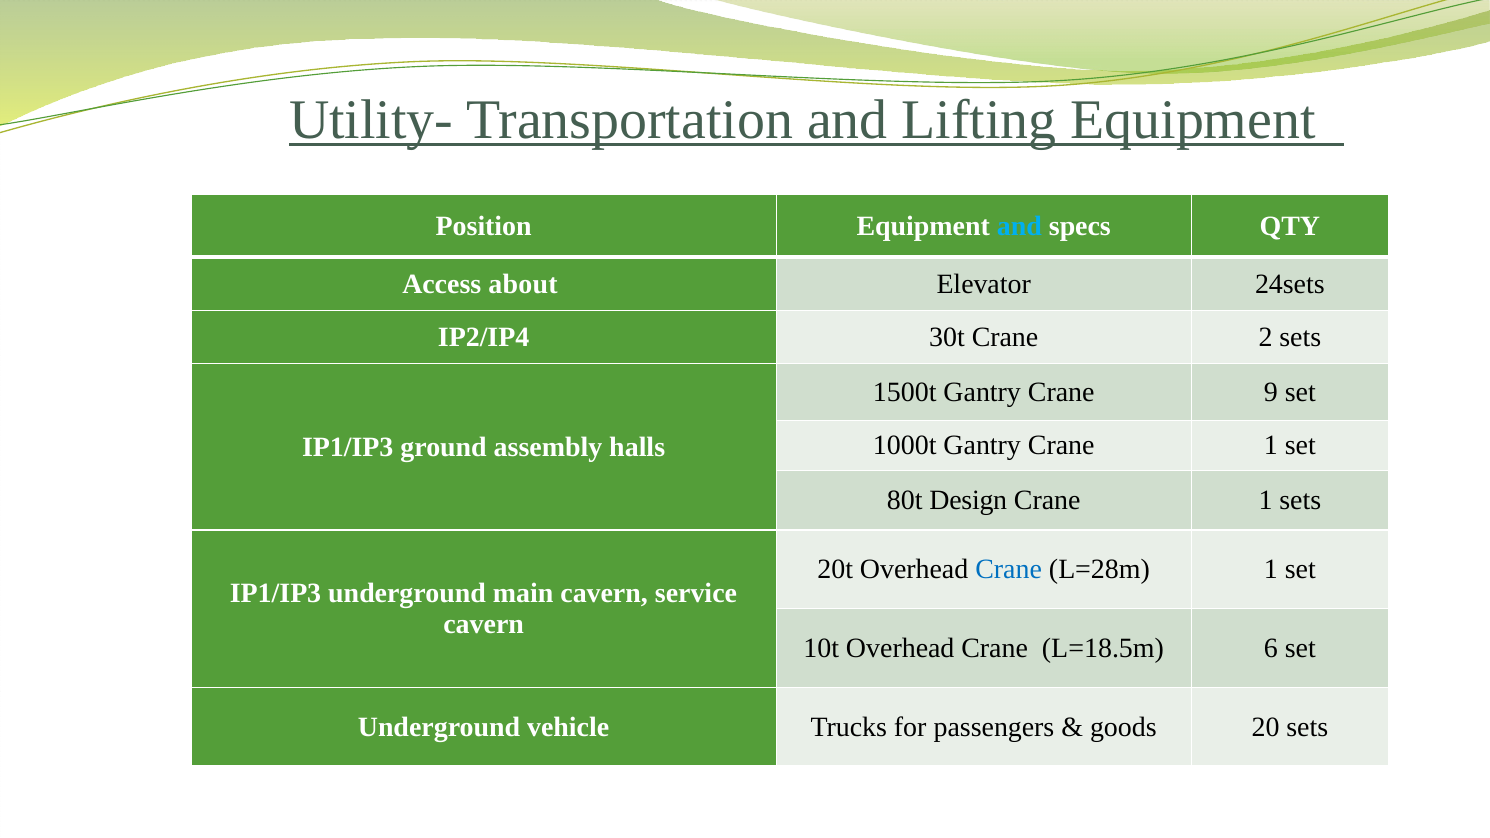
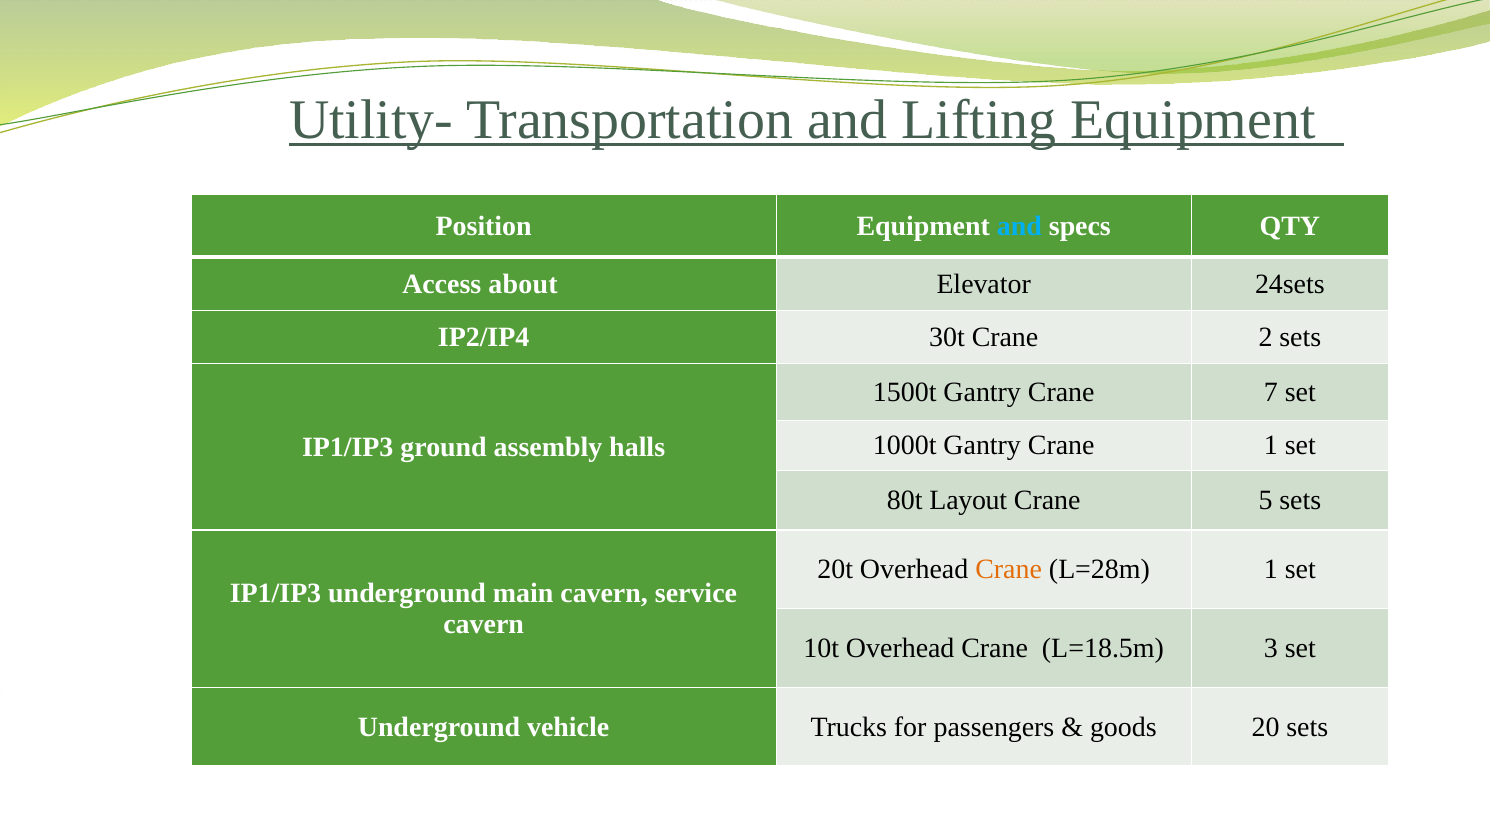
9: 9 -> 7
Design: Design -> Layout
1 at (1266, 500): 1 -> 5
Crane at (1009, 570) colour: blue -> orange
6: 6 -> 3
